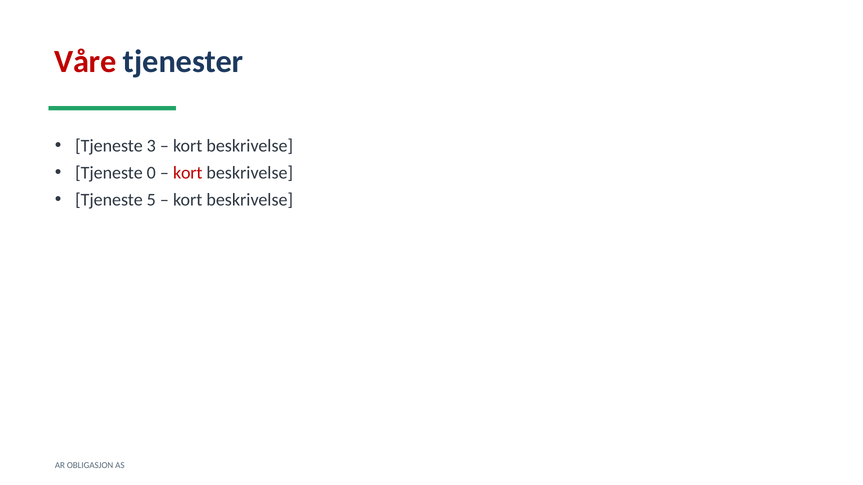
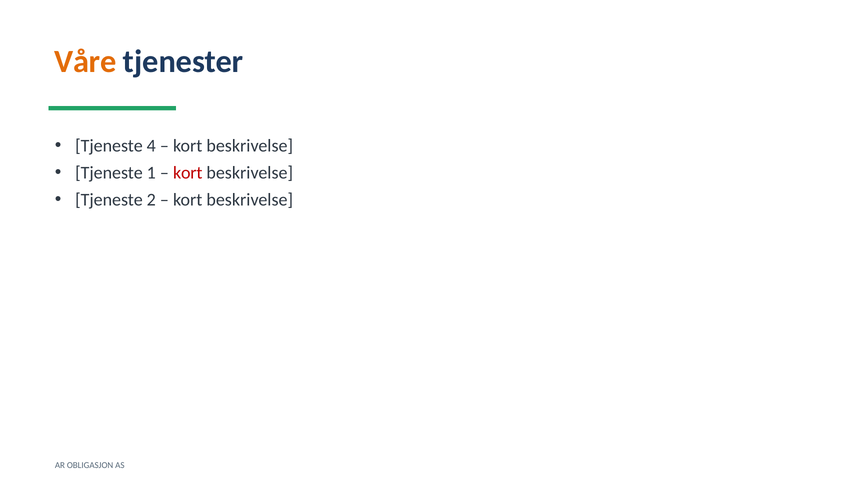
Våre colour: red -> orange
3: 3 -> 4
0: 0 -> 1
5: 5 -> 2
